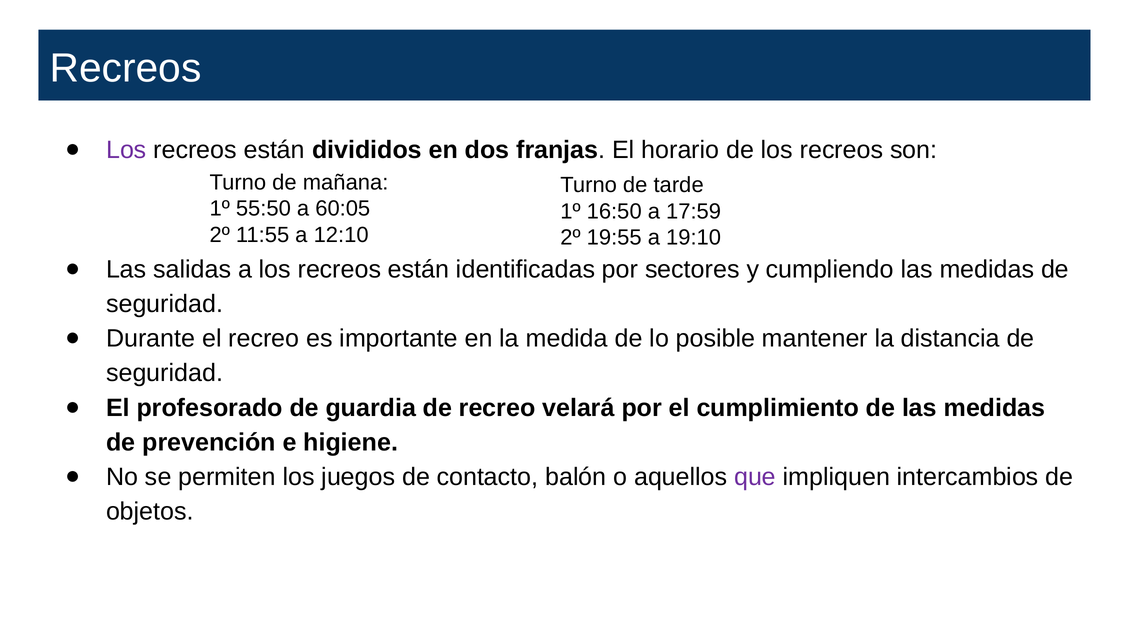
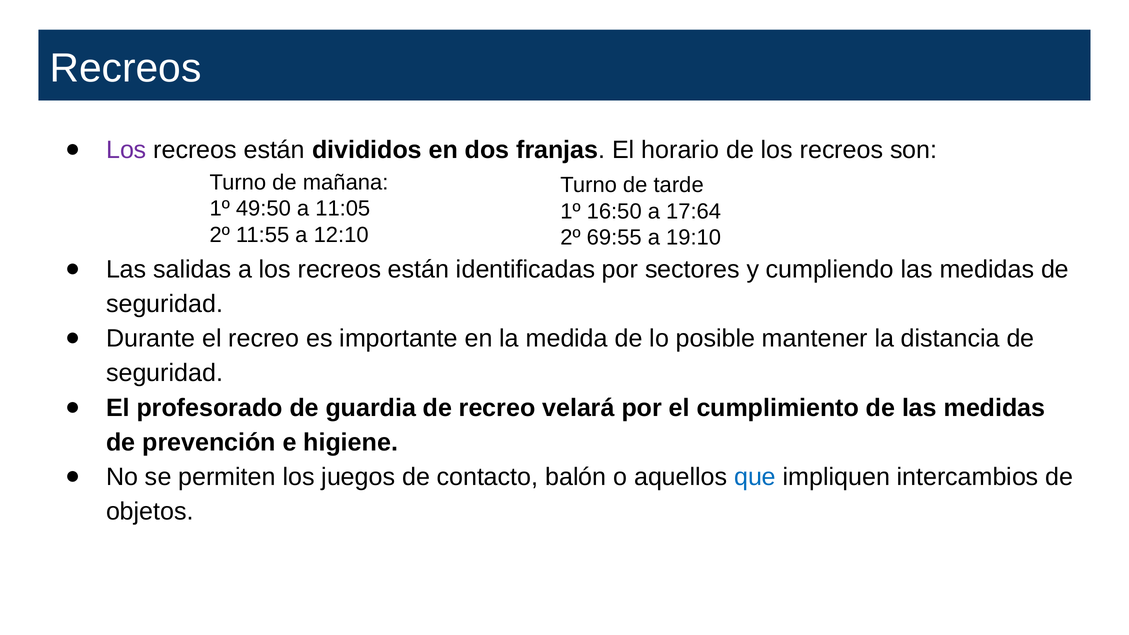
55:50: 55:50 -> 49:50
60:05: 60:05 -> 11:05
17:59: 17:59 -> 17:64
19:55: 19:55 -> 69:55
que colour: purple -> blue
